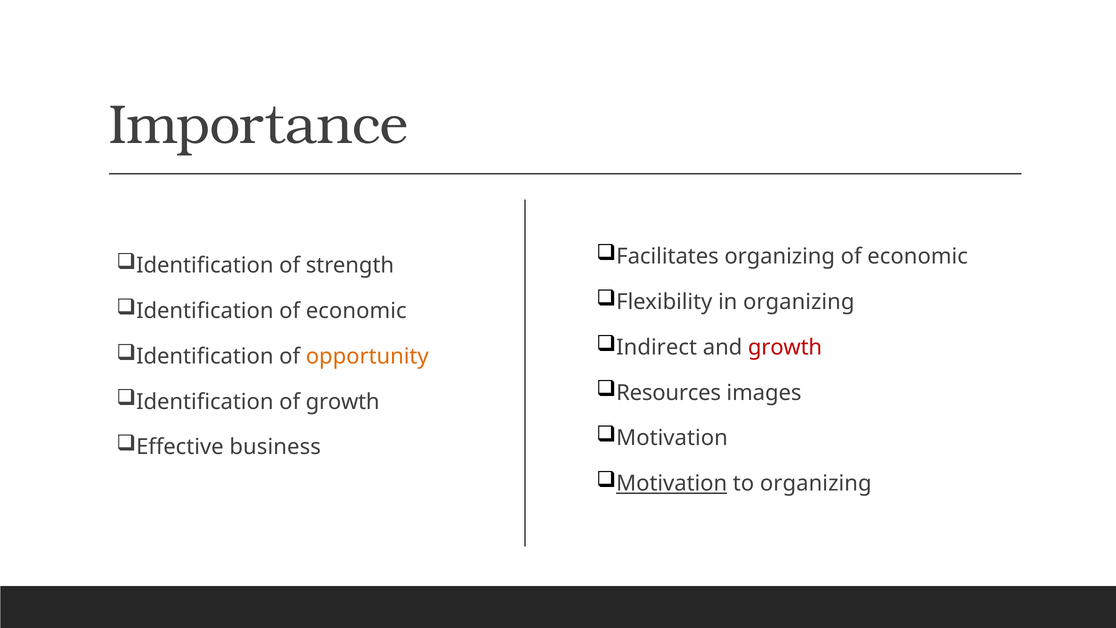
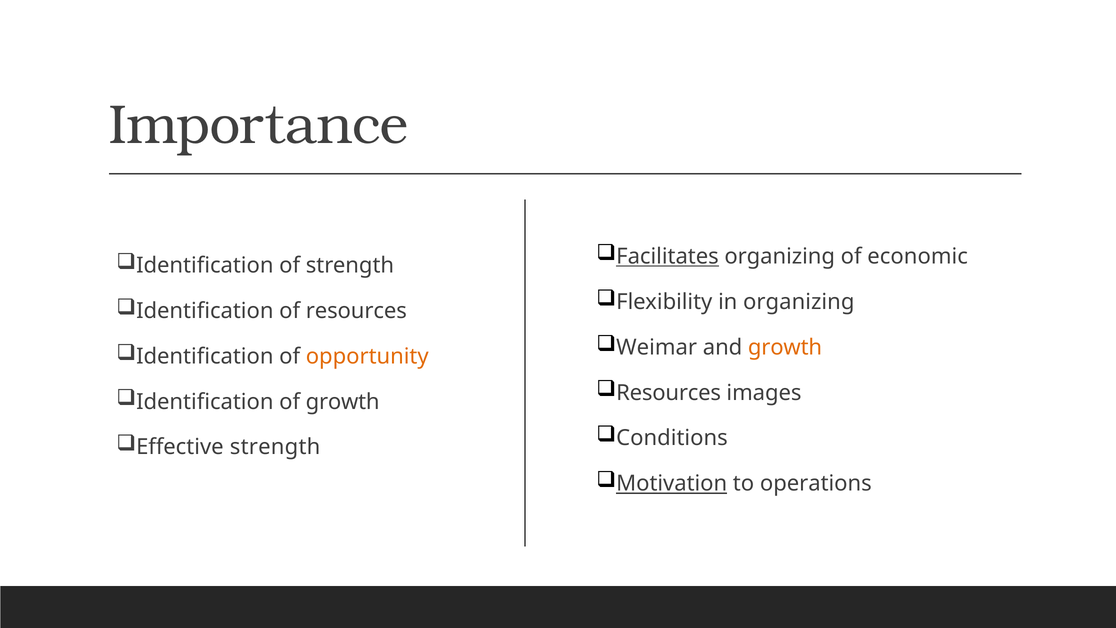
Facilitates underline: none -> present
Identification of economic: economic -> resources
Indirect: Indirect -> Weimar
growth at (785, 347) colour: red -> orange
Motivation at (672, 438): Motivation -> Conditions
Effective business: business -> strength
to organizing: organizing -> operations
